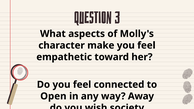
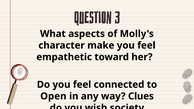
Away: Away -> Clues
